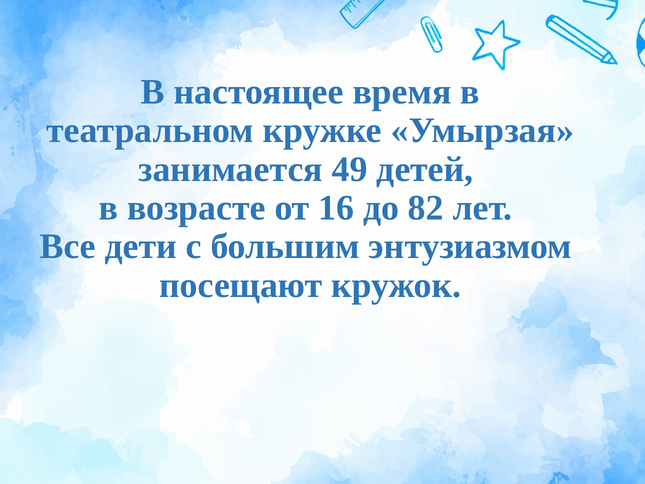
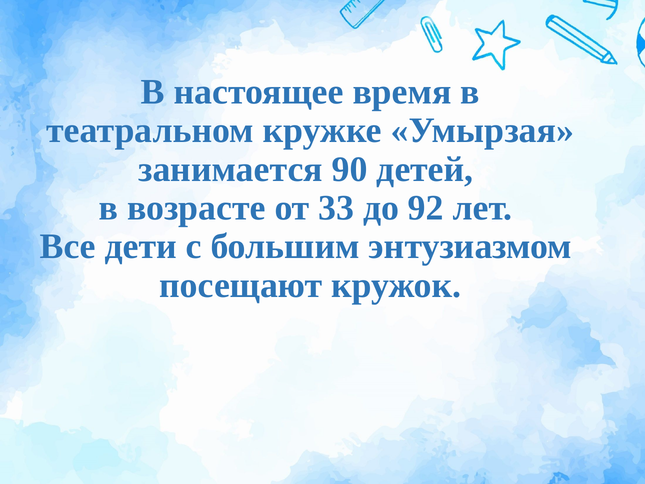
49: 49 -> 90
16: 16 -> 33
82: 82 -> 92
